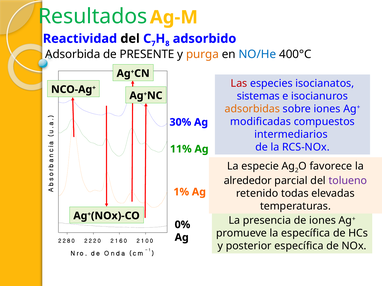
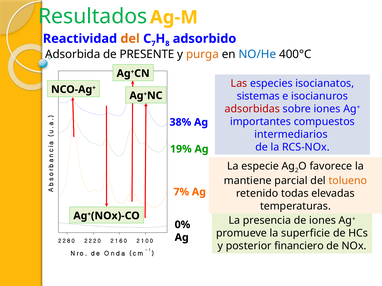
del at (130, 39) colour: black -> orange
adsorbidas colour: orange -> red
modificadas: modificadas -> importantes
30%: 30% -> 38%
11%: 11% -> 19%
alrededor: alrededor -> mantiene
tolueno colour: purple -> orange
1%: 1% -> 7%
la específica: específica -> superficie
posterior específica: específica -> financiero
